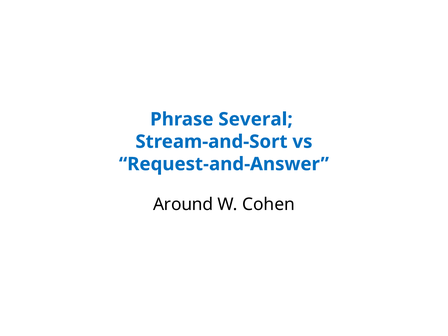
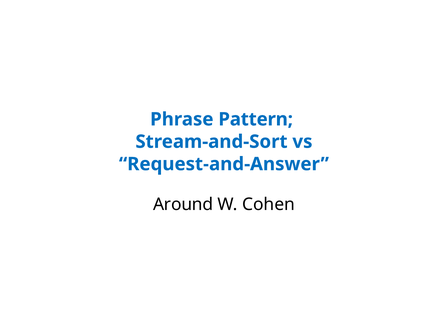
Several: Several -> Pattern
